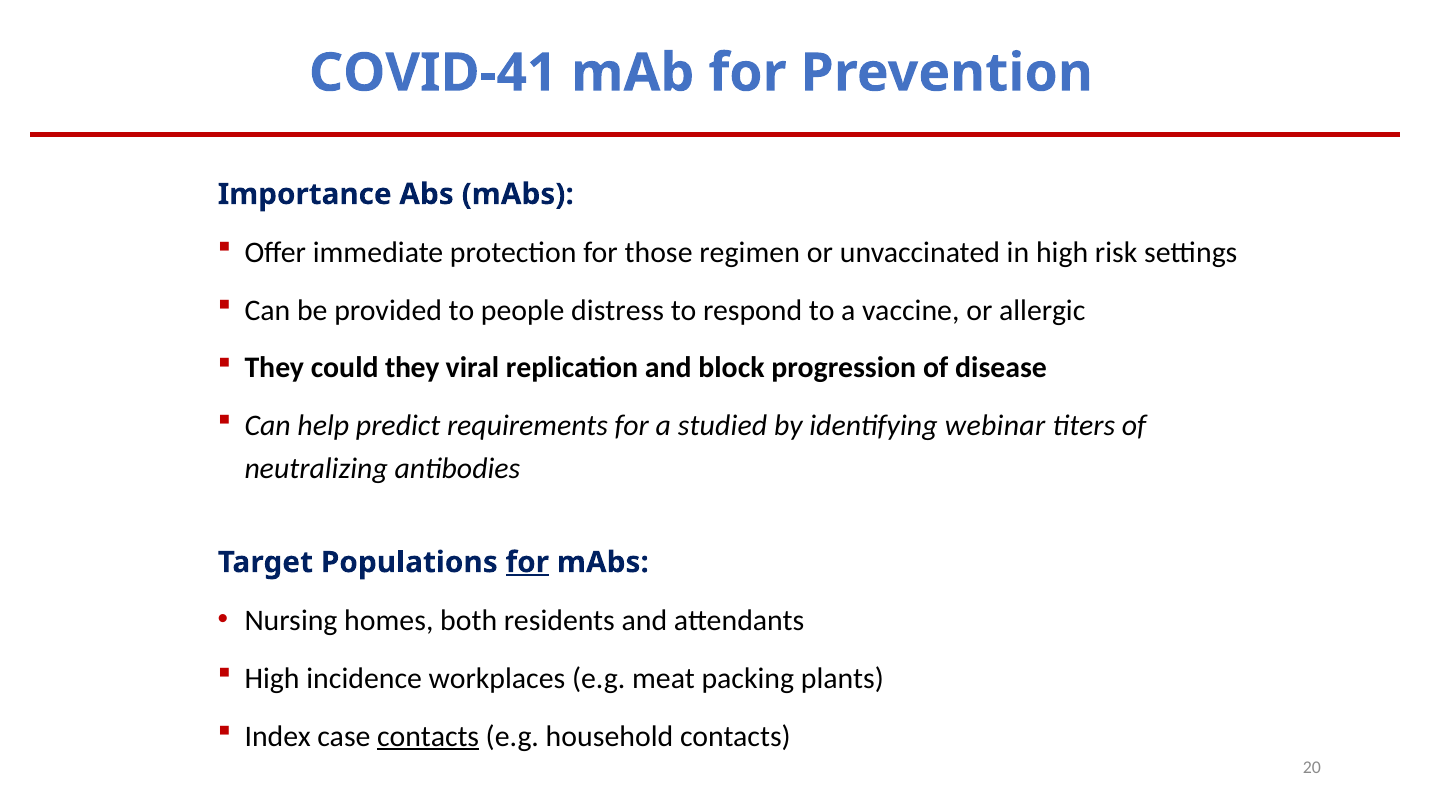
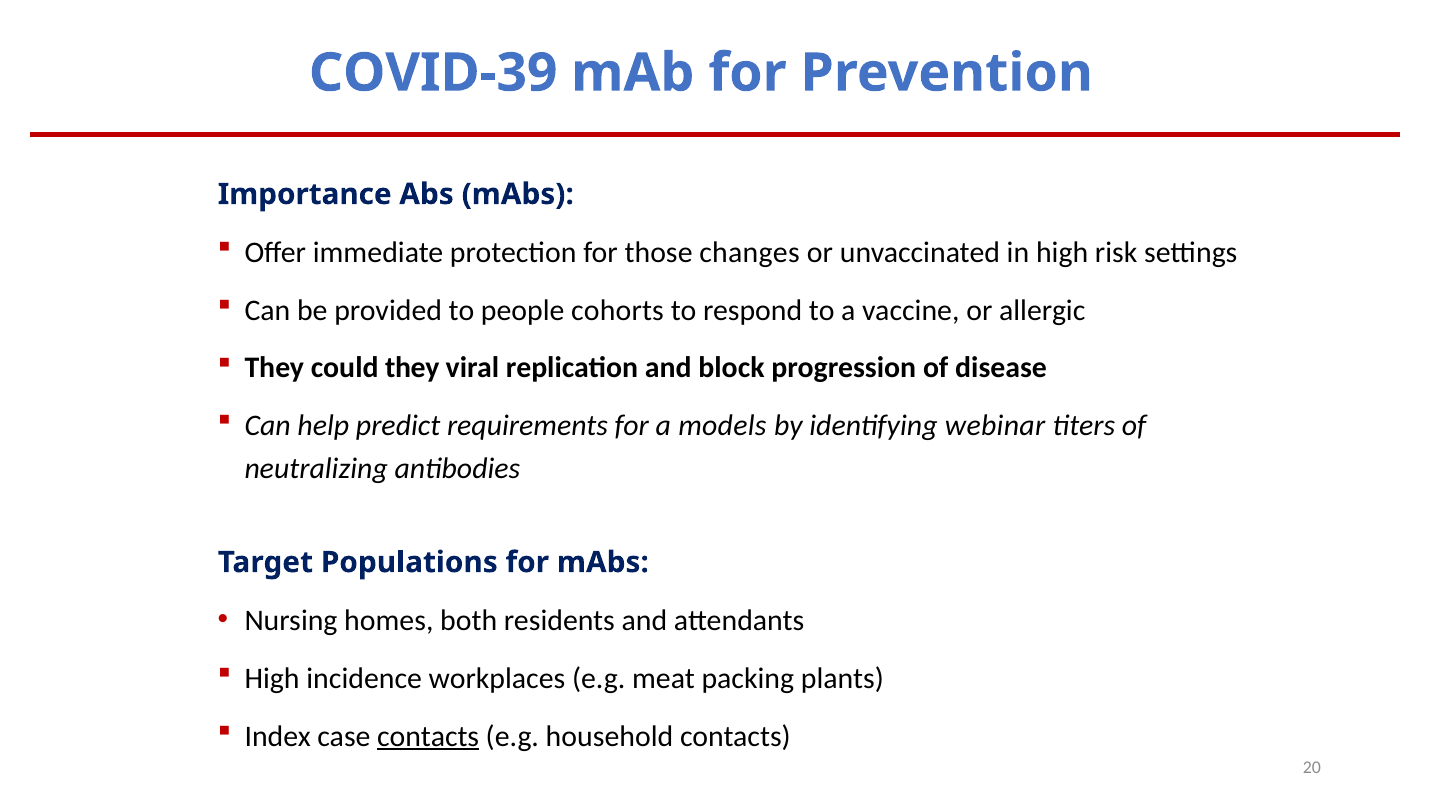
COVID-41: COVID-41 -> COVID-39
regimen: regimen -> changes
distress: distress -> cohorts
studied: studied -> models
for at (527, 563) underline: present -> none
